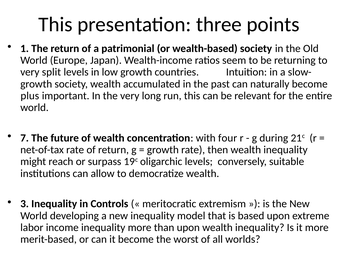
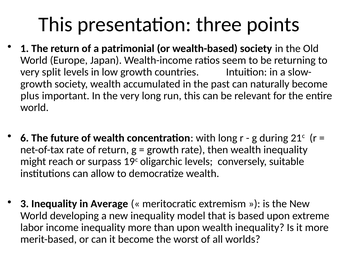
7: 7 -> 6
with four: four -> long
Controls: Controls -> Average
